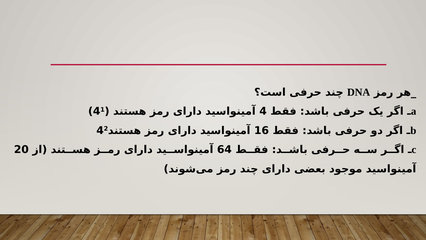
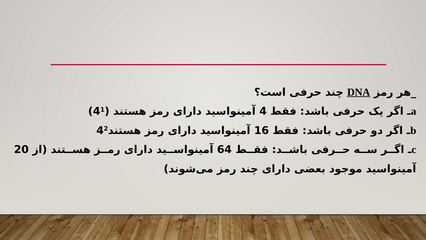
DNA underline: none -> present
